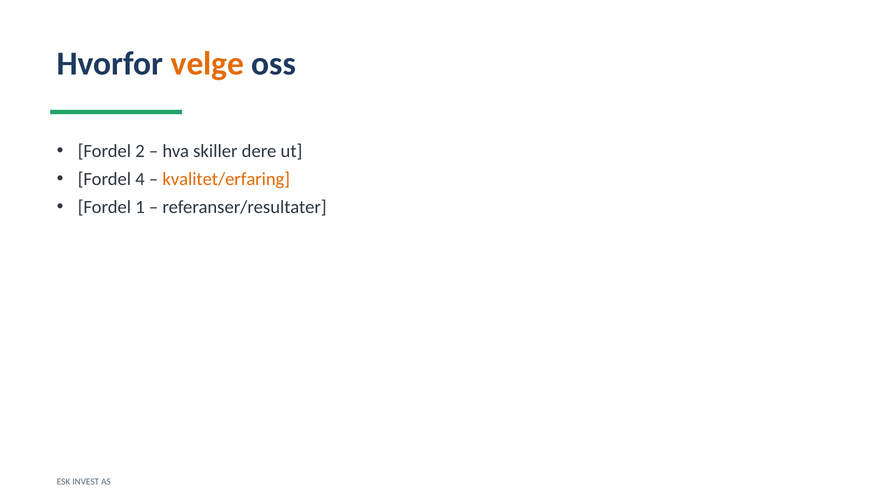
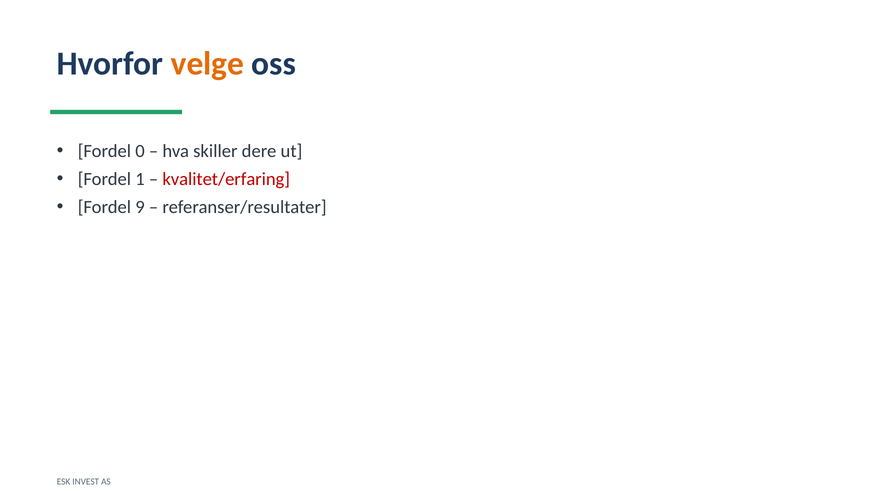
2: 2 -> 0
4: 4 -> 1
kvalitet/erfaring colour: orange -> red
1: 1 -> 9
